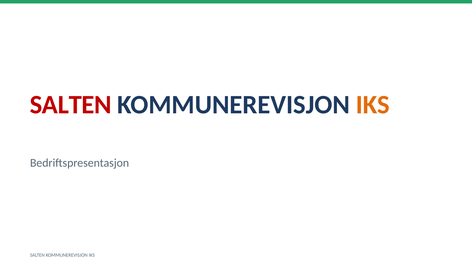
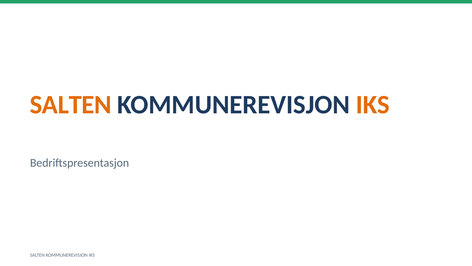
SALTEN at (71, 105) colour: red -> orange
